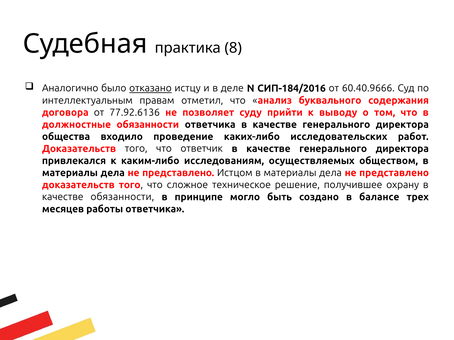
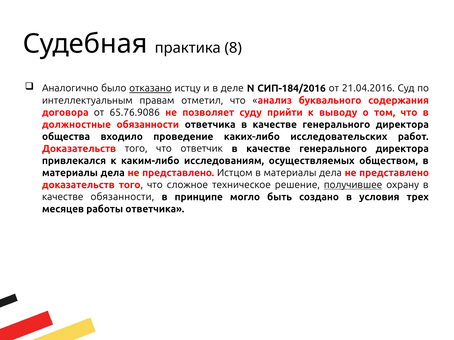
60.40.9666: 60.40.9666 -> 21.04.2016
77.92.6136: 77.92.6136 -> 65.76.9086
получившее underline: none -> present
балансе: балансе -> условия
